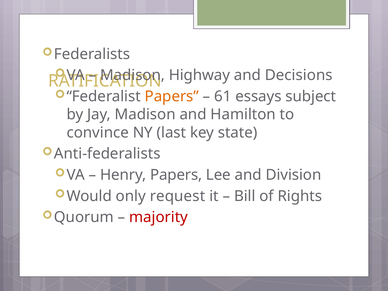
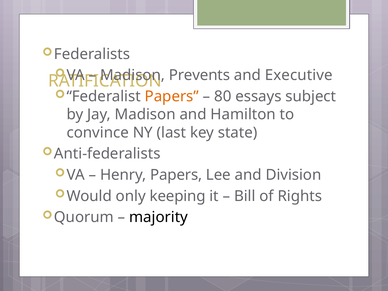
Highway: Highway -> Prevents
Decisions: Decisions -> Executive
61: 61 -> 80
request: request -> keeping
majority colour: red -> black
